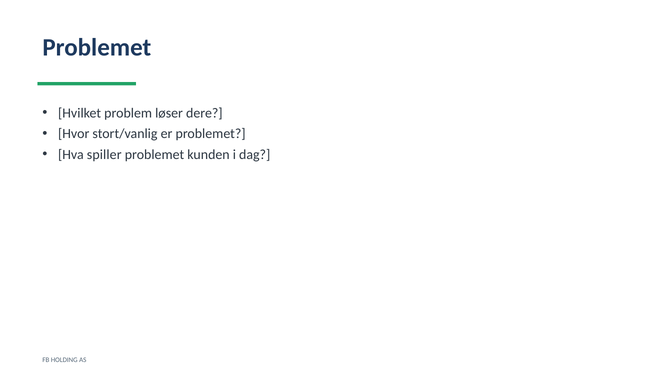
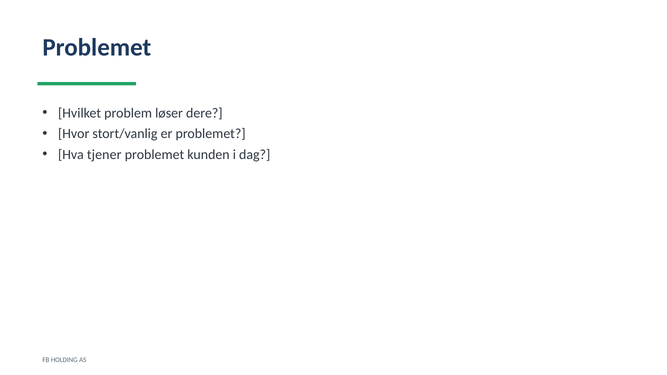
spiller: spiller -> tjener
